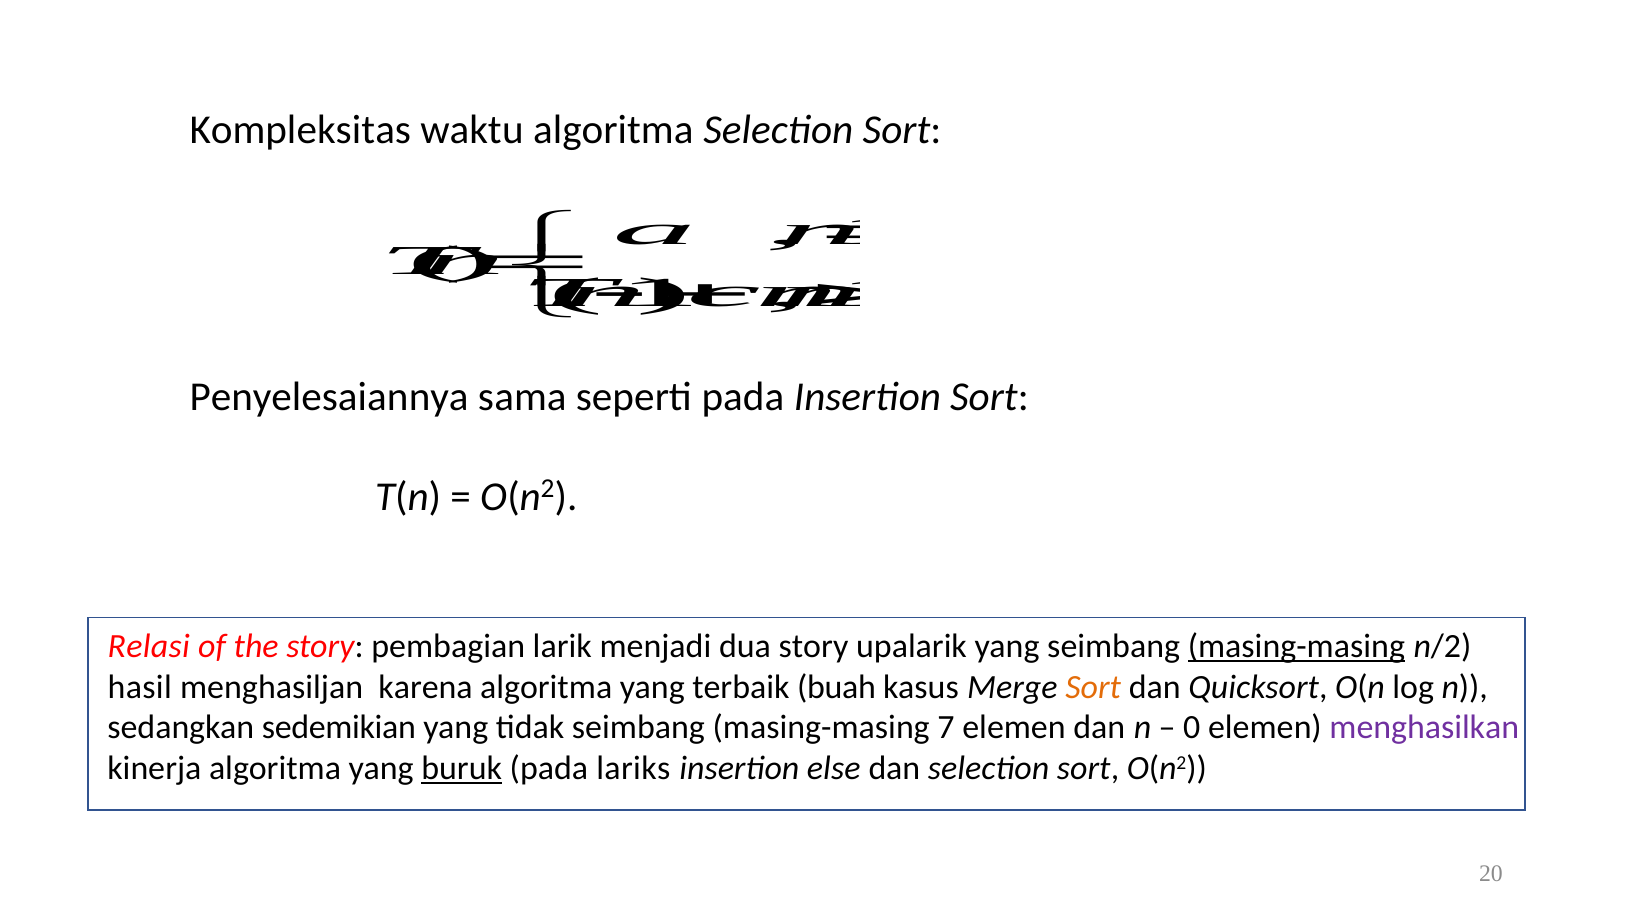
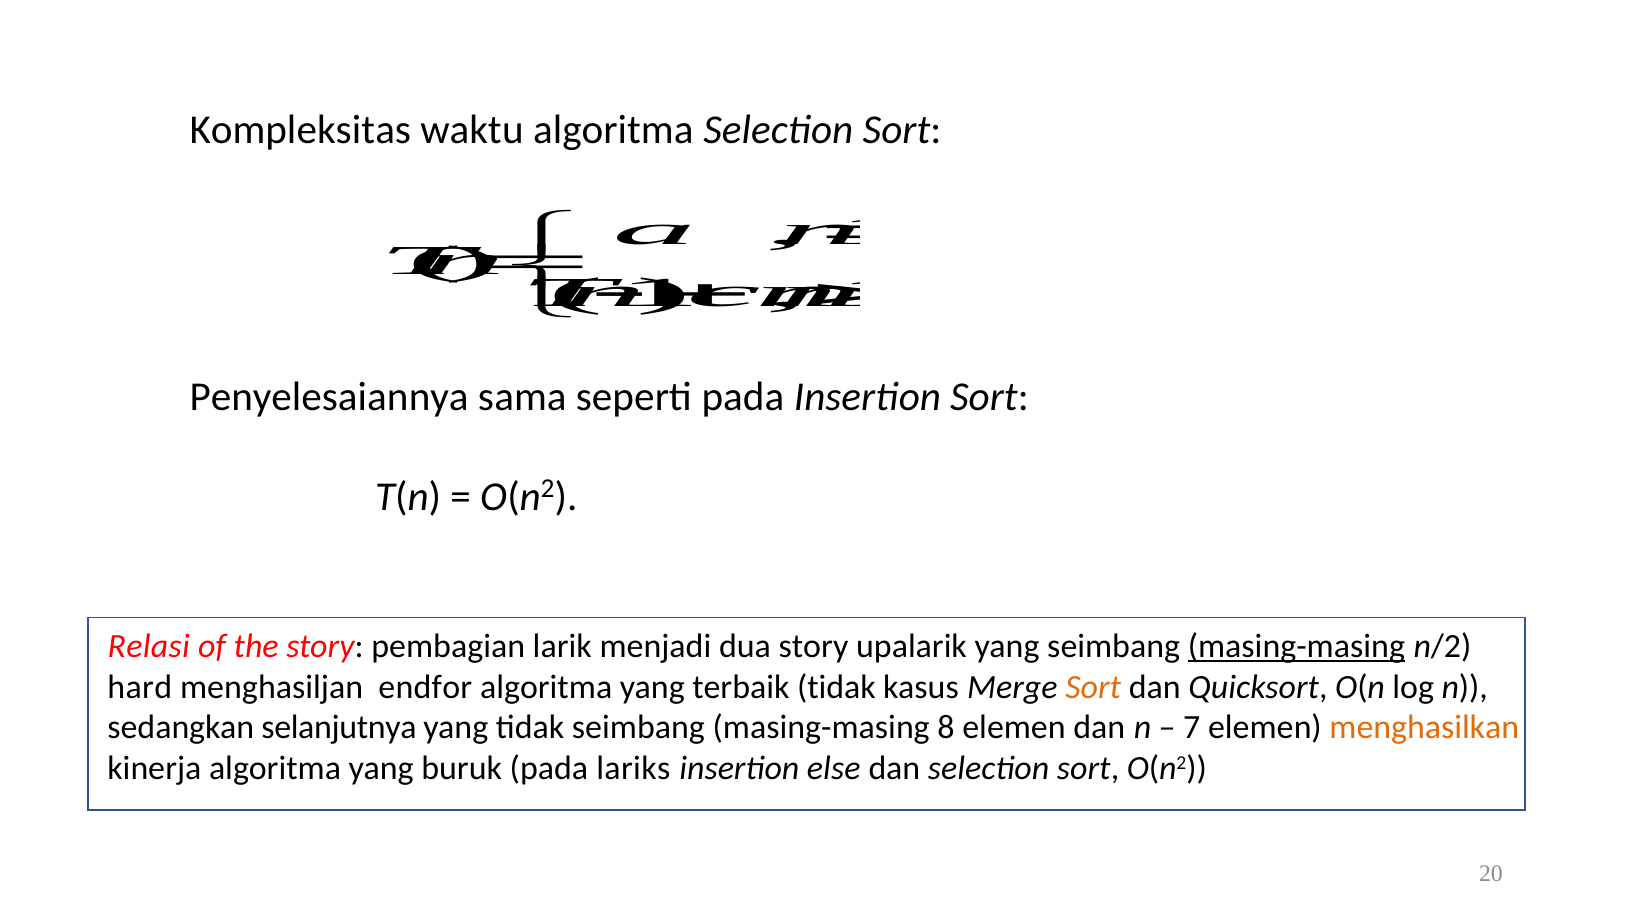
hasil: hasil -> hard
karena: karena -> endfor
terbaik buah: buah -> tidak
sedemikian: sedemikian -> selanjutnya
7: 7 -> 8
0: 0 -> 7
menghasilkan colour: purple -> orange
buruk underline: present -> none
